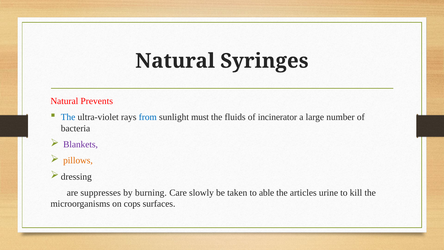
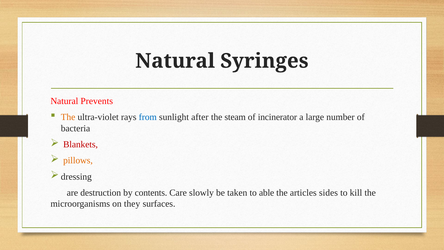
The at (68, 117) colour: blue -> orange
must: must -> after
fluids: fluids -> steam
Blankets colour: purple -> red
suppresses: suppresses -> destruction
burning: burning -> contents
urine: urine -> sides
cops: cops -> they
